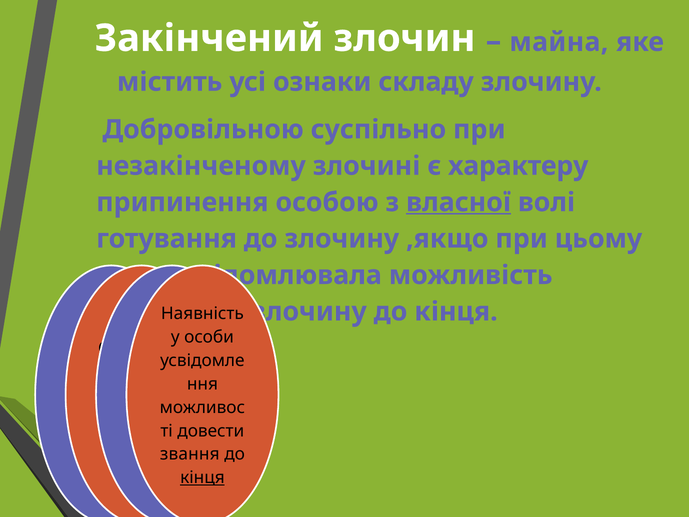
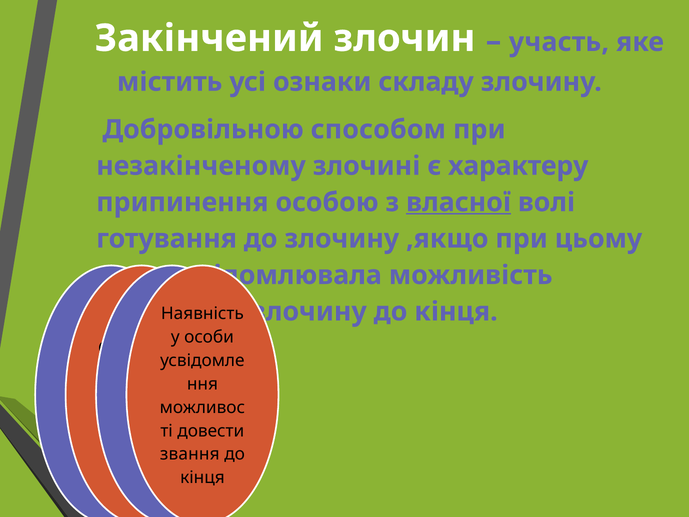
майна: майна -> участь
суспільно: суспільно -> способом
кінця at (202, 477) underline: present -> none
